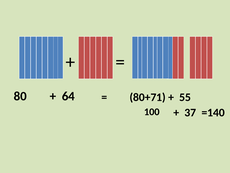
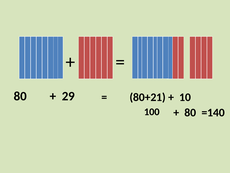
64: 64 -> 29
80+71: 80+71 -> 80+21
55: 55 -> 10
37 at (190, 112): 37 -> 80
